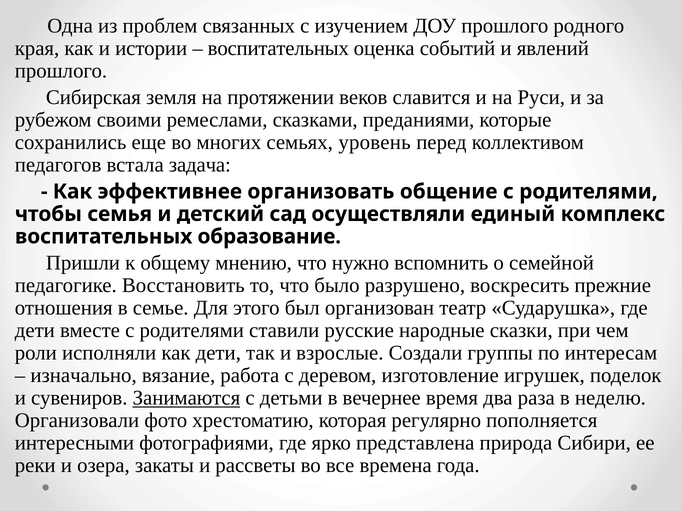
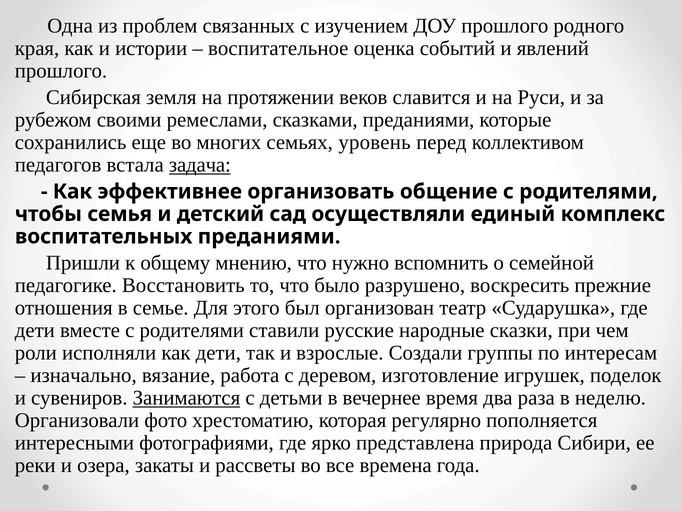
воспитательных at (278, 49): воспитательных -> воспитательное
задача underline: none -> present
воспитательных образование: образование -> преданиями
